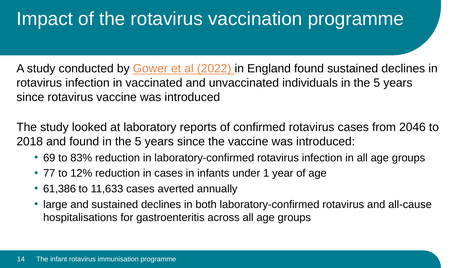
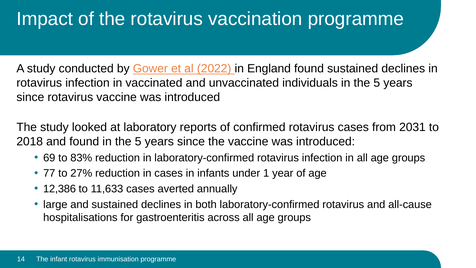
2046: 2046 -> 2031
12%: 12% -> 27%
61,386: 61,386 -> 12,386
